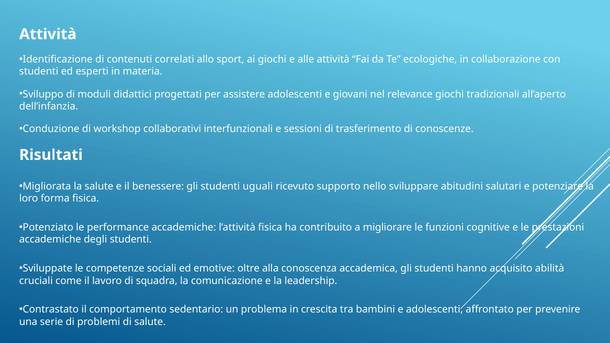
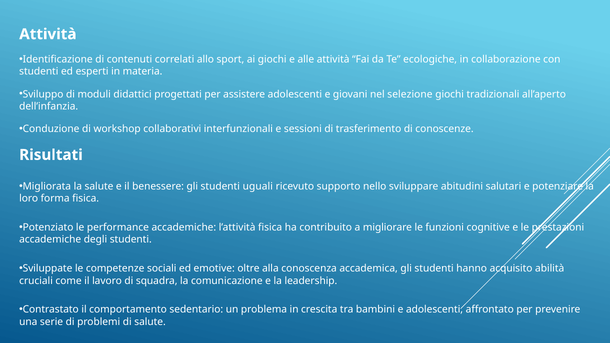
relevance: relevance -> selezione
